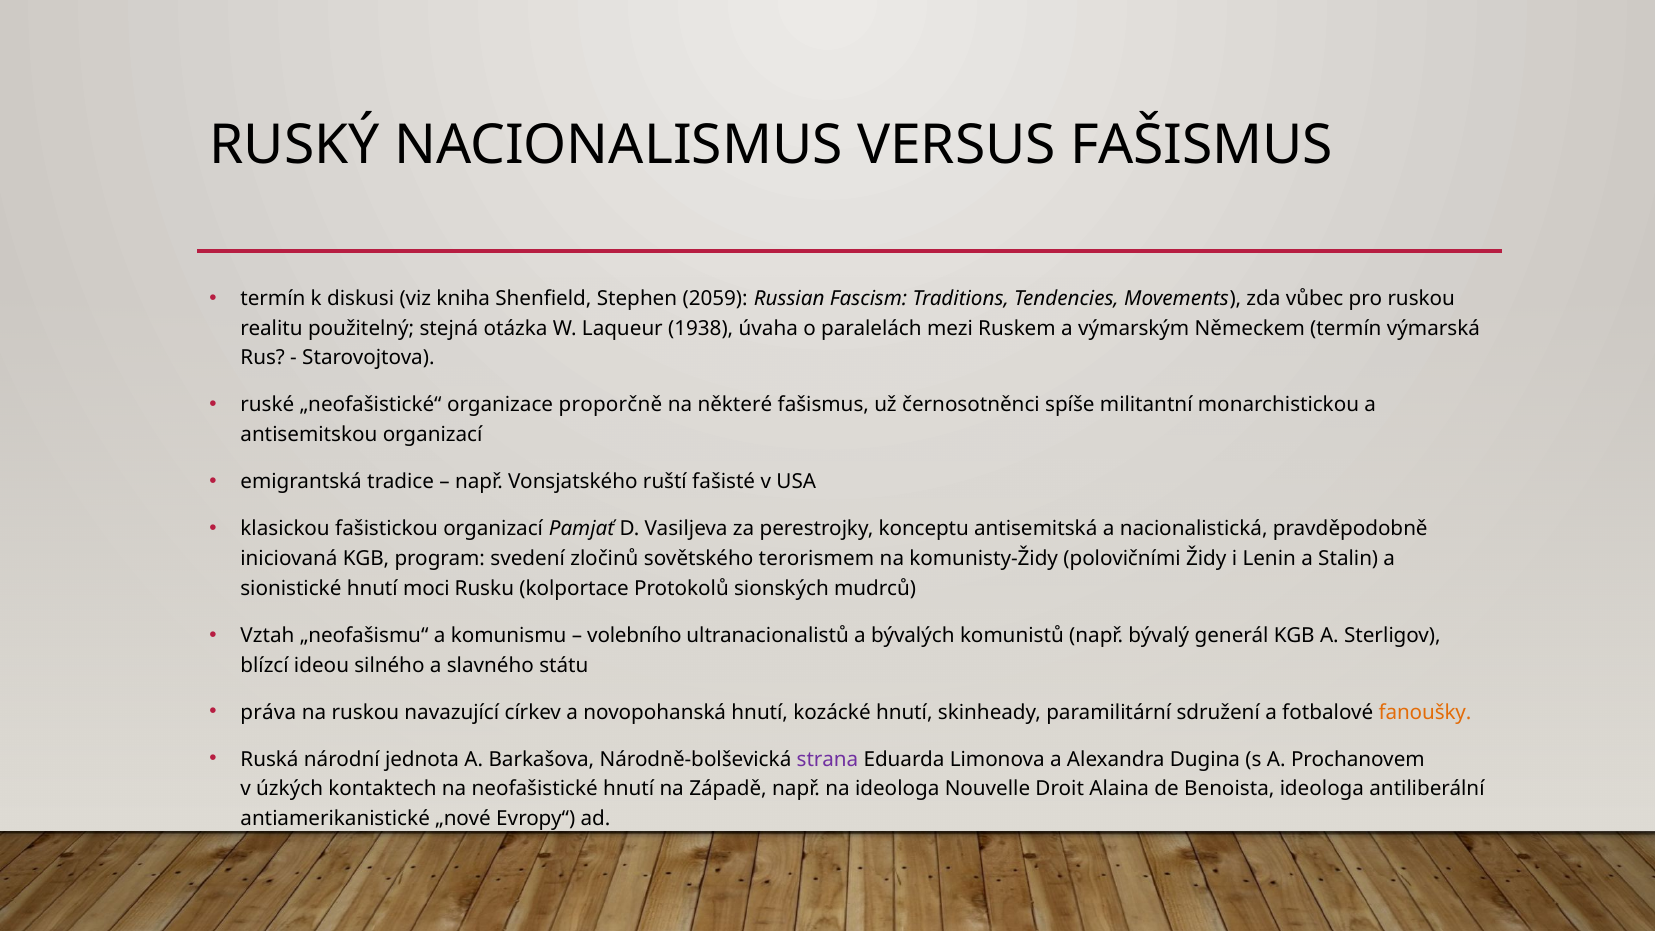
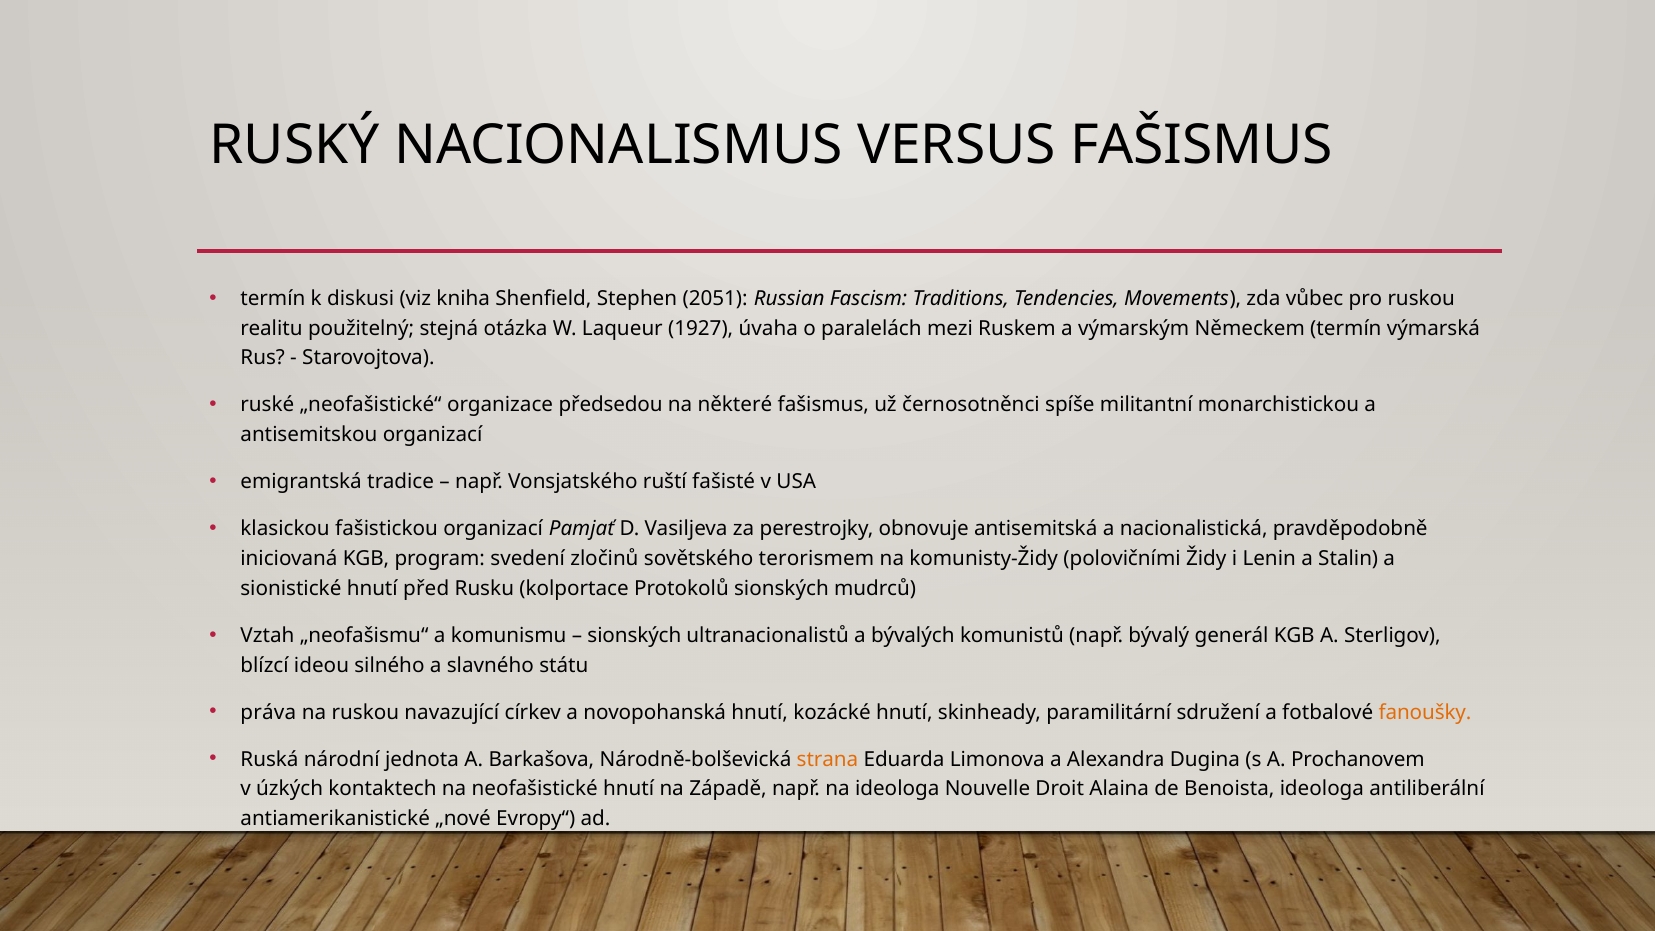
2059: 2059 -> 2051
1938: 1938 -> 1927
proporčně: proporčně -> předsedou
konceptu: konceptu -> obnovuje
moci: moci -> před
volebního at (634, 635): volebního -> sionských
strana colour: purple -> orange
